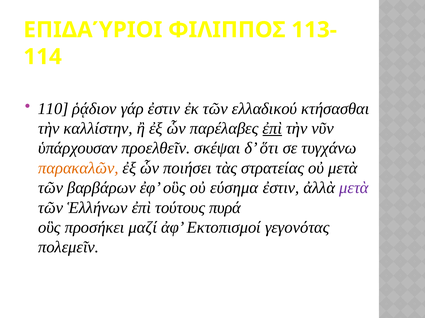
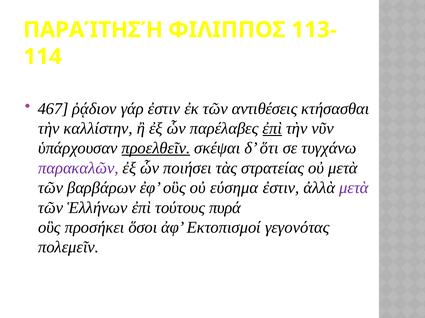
ΕΠΙΔΑΎΡΙΟΙ: ΕΠΙΔΑΎΡΙΟΙ -> ΠΑΡΑΊΤΗΣΉ
110: 110 -> 467
ελλαδικού: ελλαδικού -> αντιθέσεις
προελθεῖν underline: none -> present
παρακαλῶν colour: orange -> purple
μαζί: μαζί -> ὅσοι
